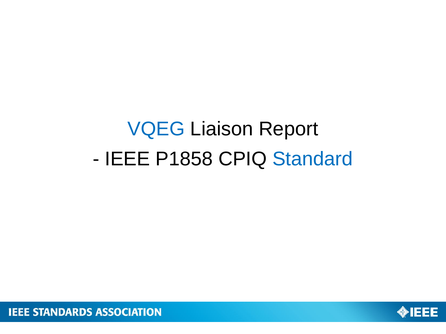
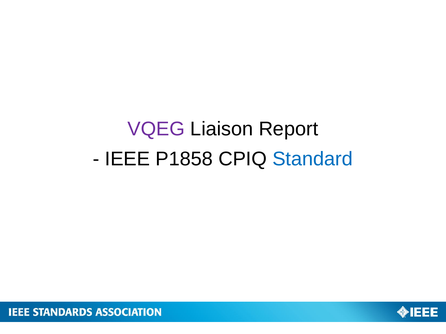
VQEG colour: blue -> purple
